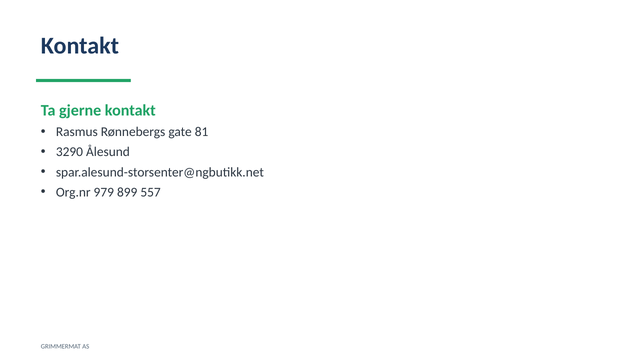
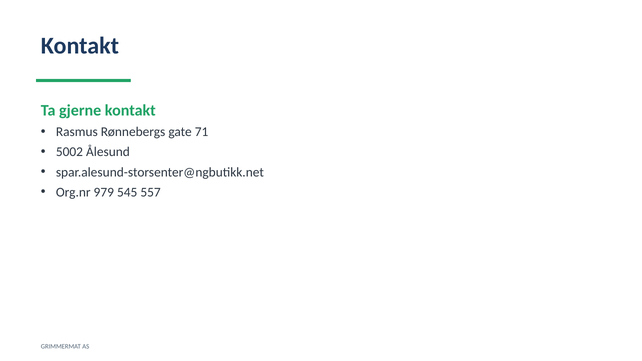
81: 81 -> 71
3290: 3290 -> 5002
899: 899 -> 545
